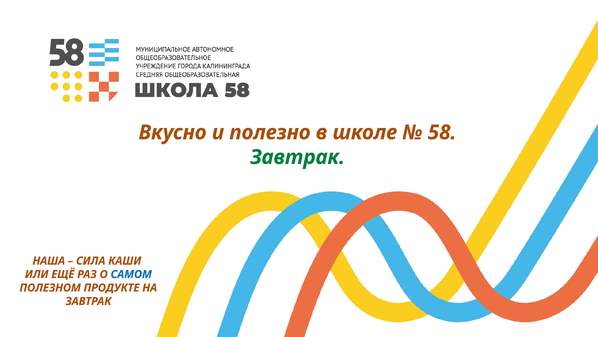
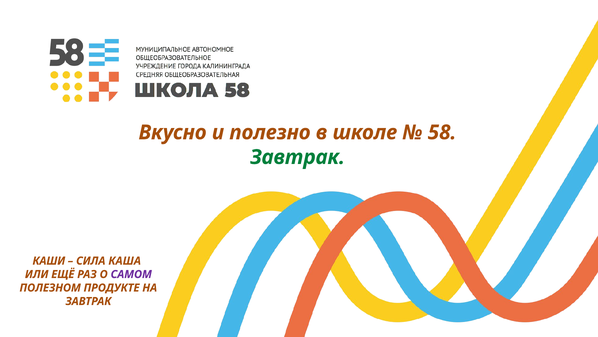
НАША: НАША -> КАШИ
КАШИ: КАШИ -> КАША
САМОМ colour: blue -> purple
